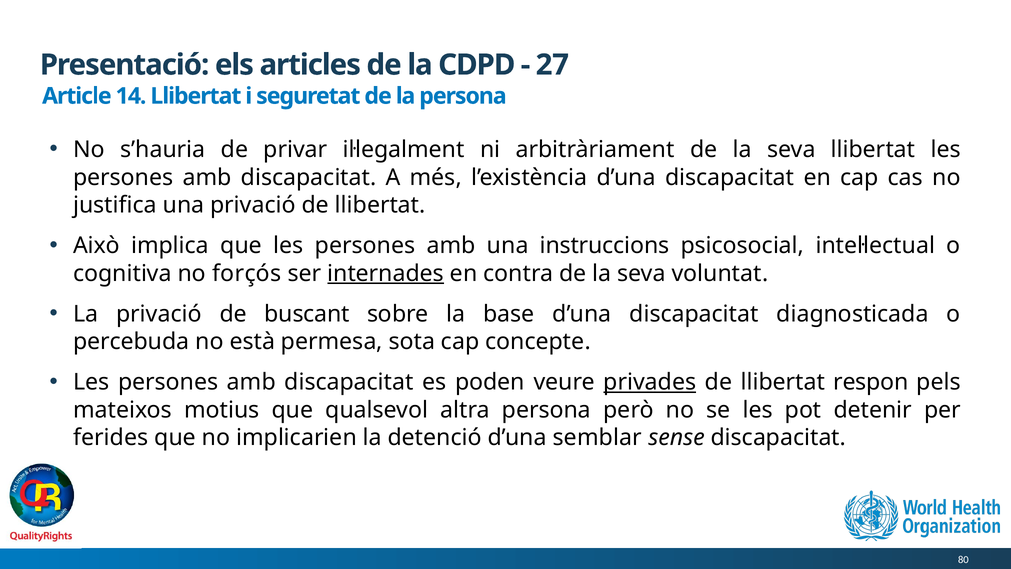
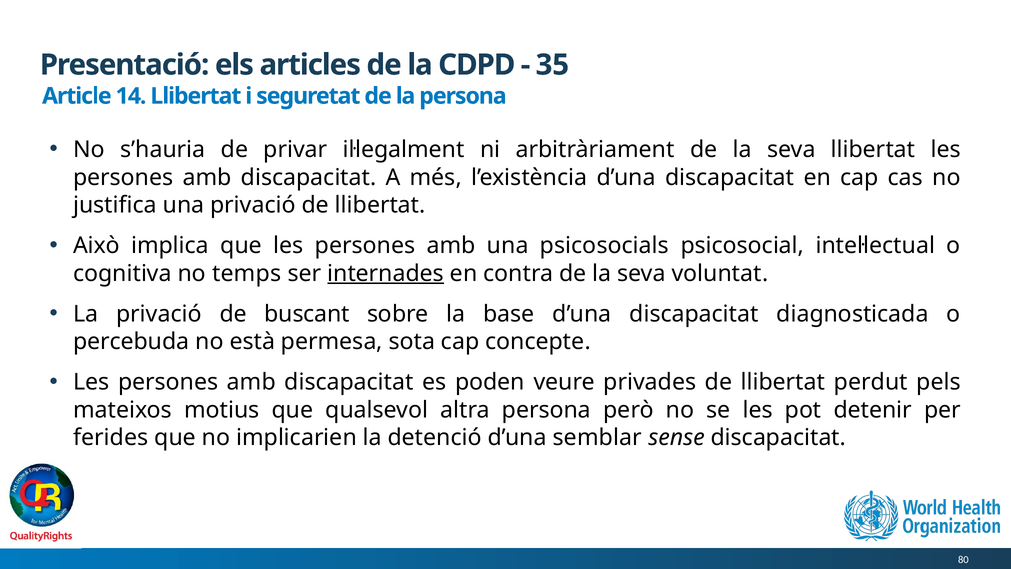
27: 27 -> 35
instruccions: instruccions -> psicosocials
forçós: forçós -> temps
privades underline: present -> none
respon: respon -> perdut
